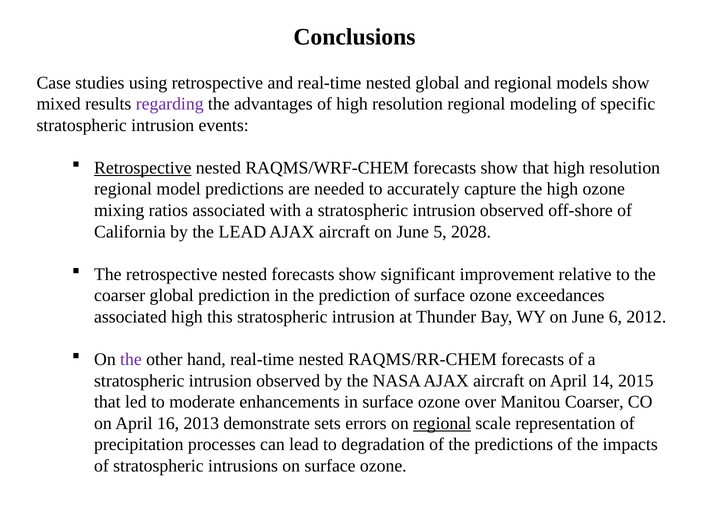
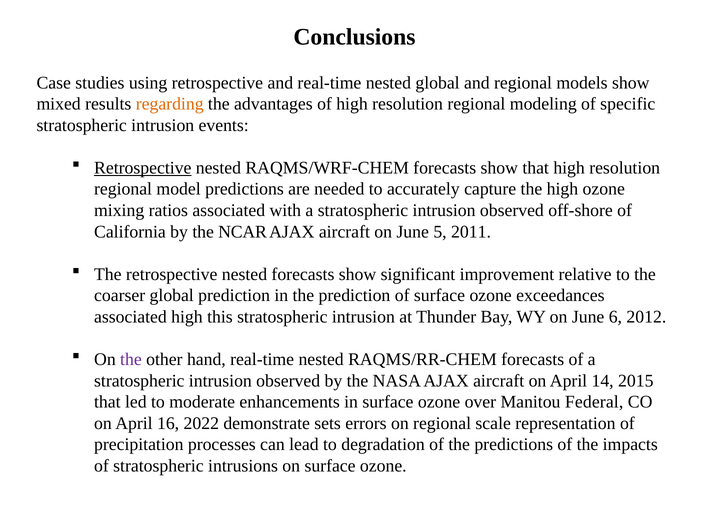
regarding colour: purple -> orange
the LEAD: LEAD -> NCAR
2028: 2028 -> 2011
Manitou Coarser: Coarser -> Federal
2013: 2013 -> 2022
regional at (442, 423) underline: present -> none
